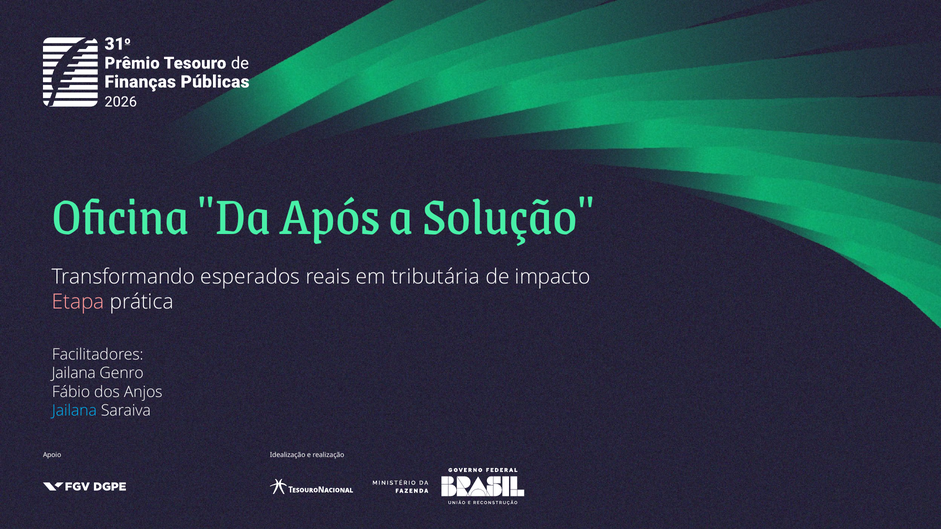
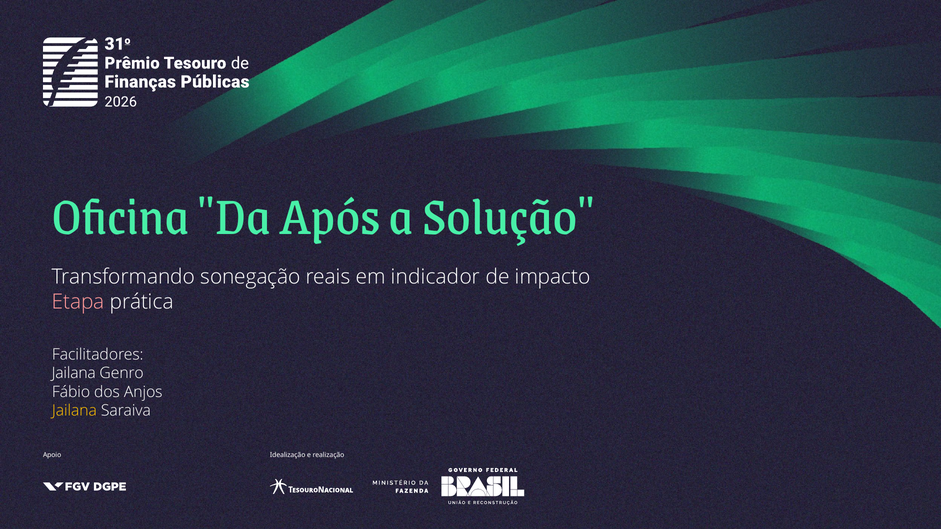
esperados: esperados -> sonegação
tributária: tributária -> indicador
Jailana at (74, 411) colour: light blue -> yellow
